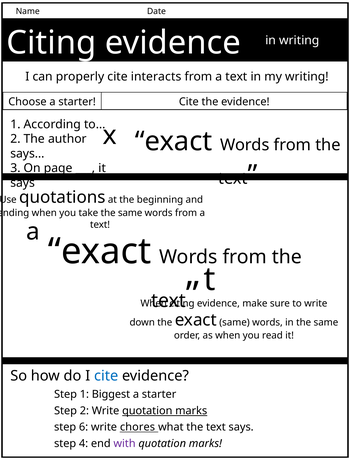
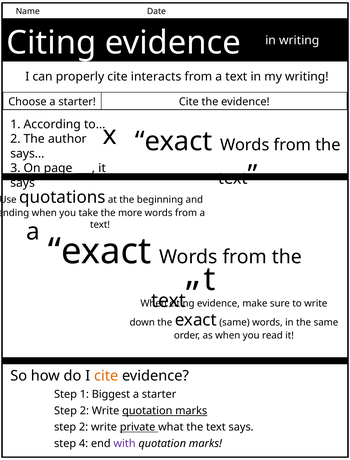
take the same: same -> more
cite at (106, 375) colour: blue -> orange
6 at (84, 426): 6 -> 2
chores: chores -> private
